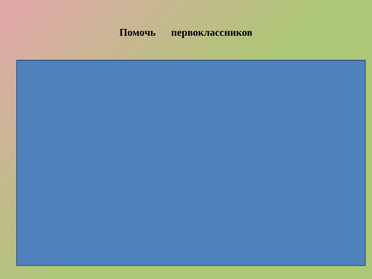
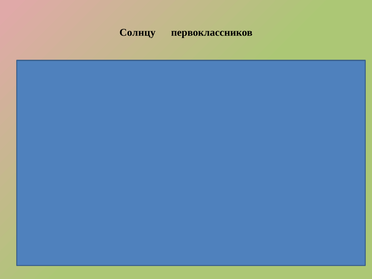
Помочь: Помочь -> Солнцу
